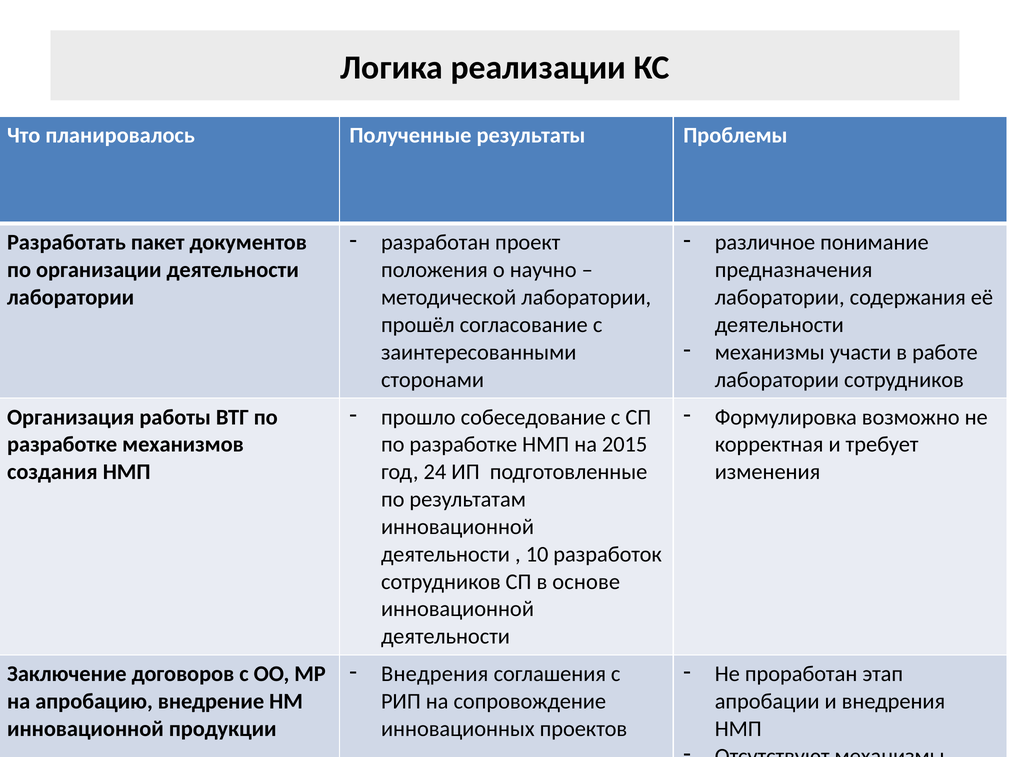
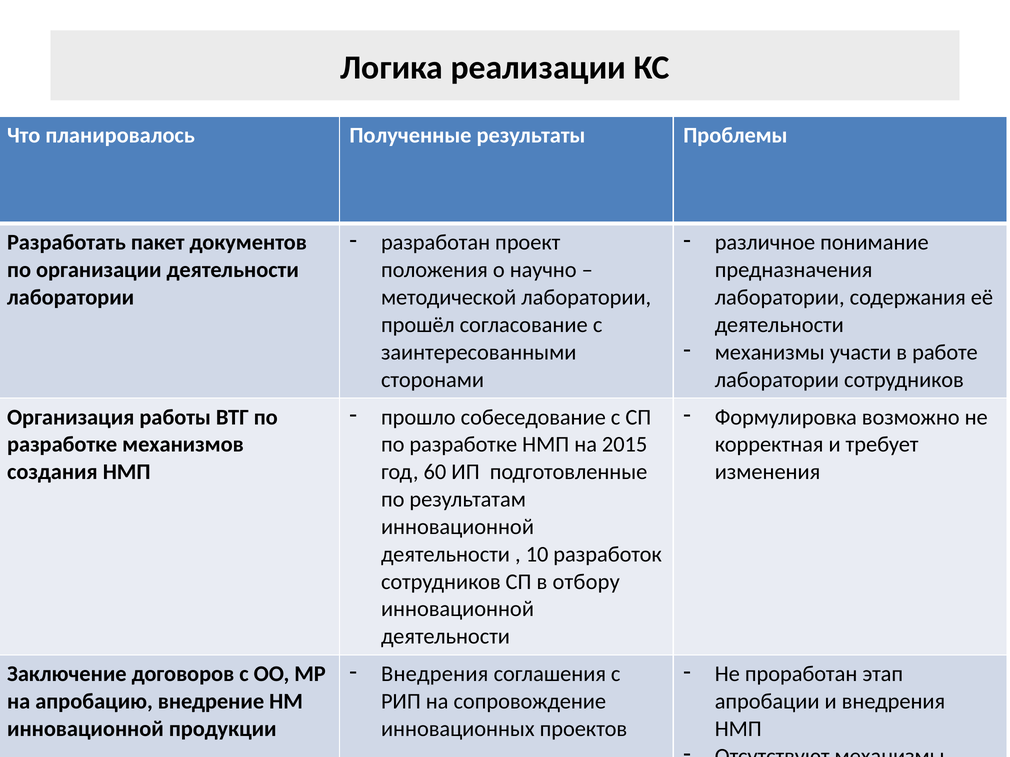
24: 24 -> 60
основе: основе -> отбору
